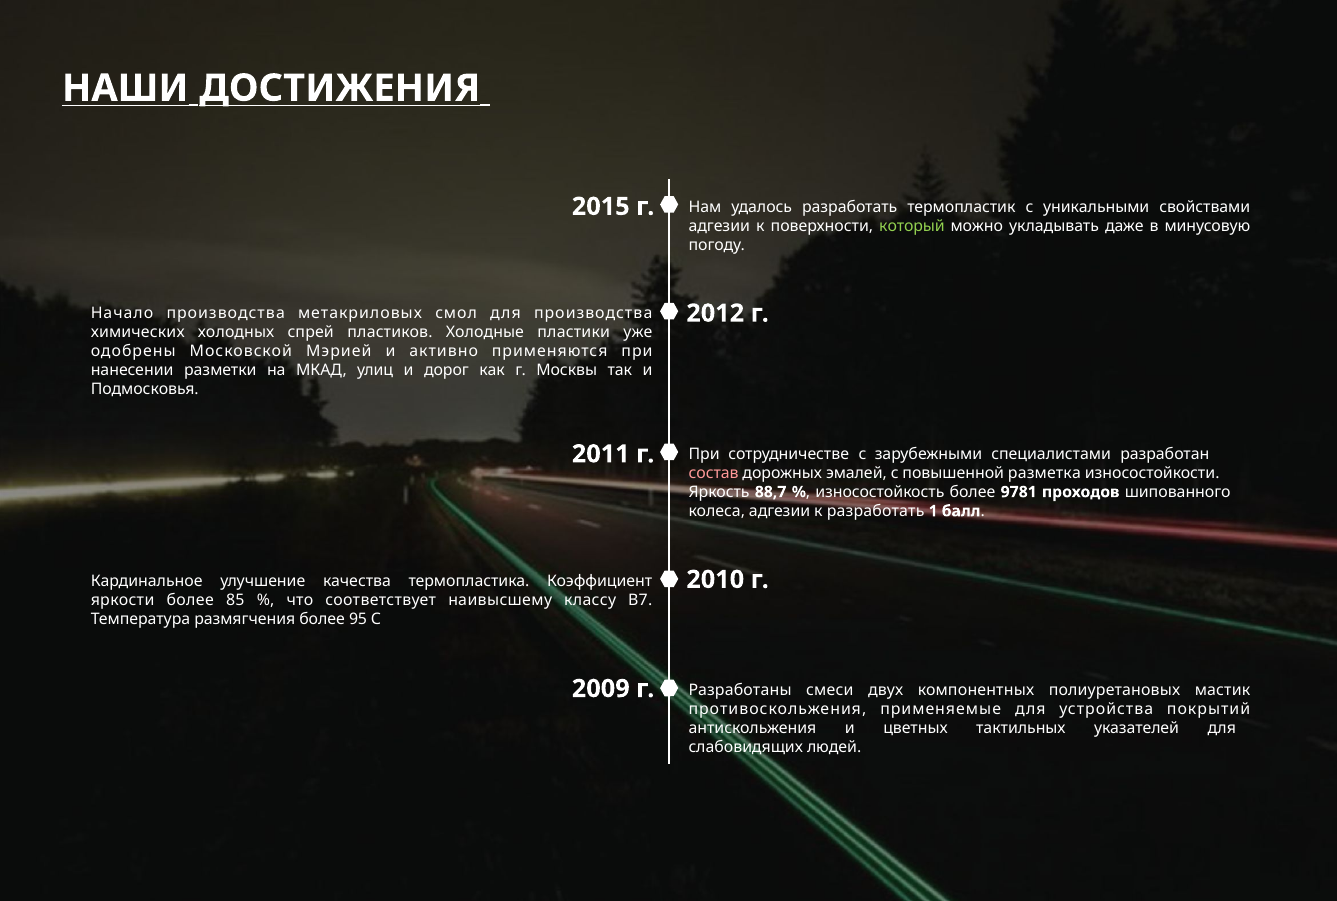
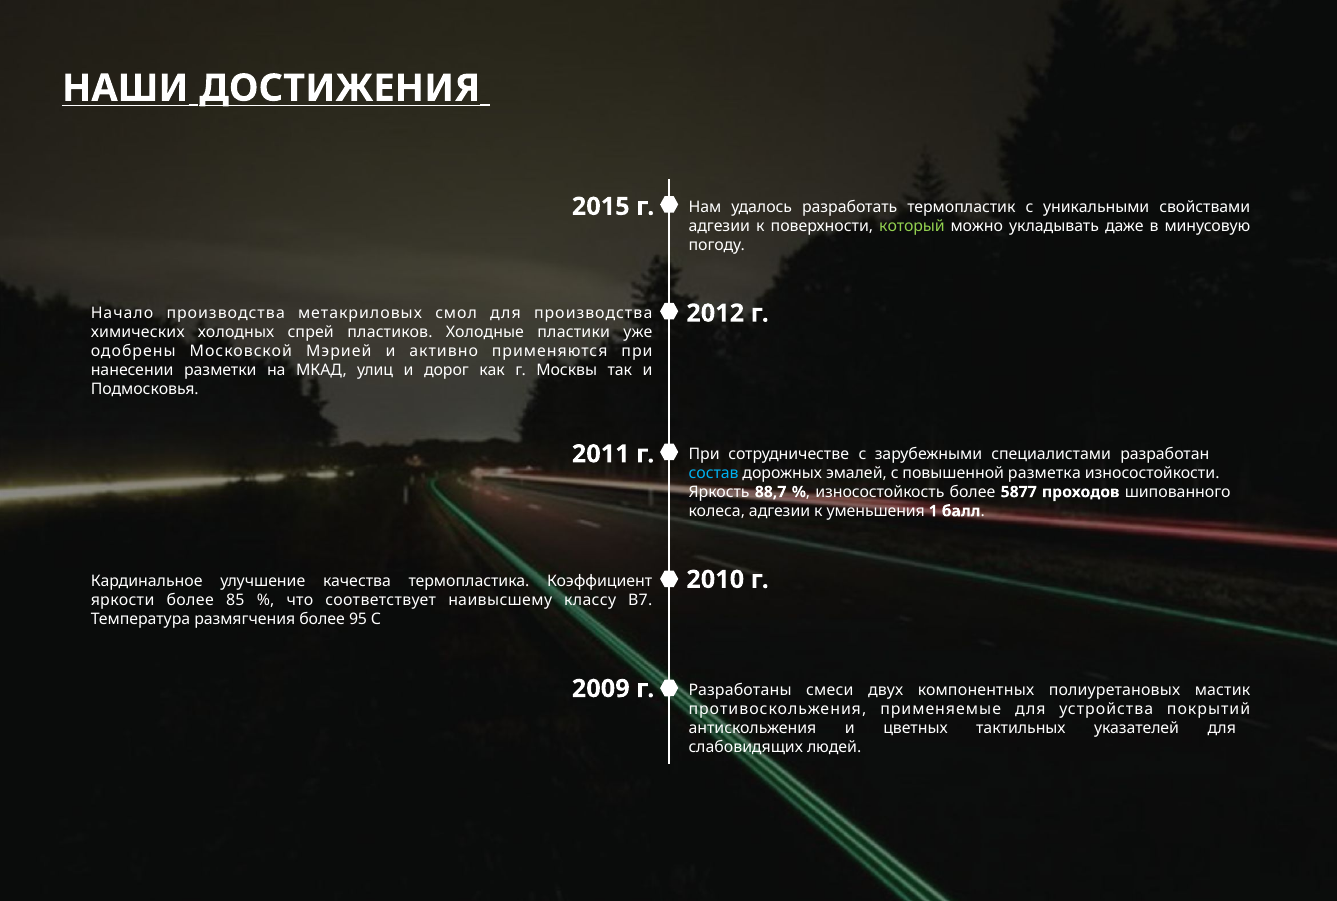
состав colour: pink -> light blue
9781: 9781 -> 5877
к разработать: разработать -> уменьшения
